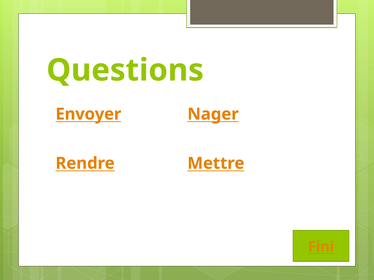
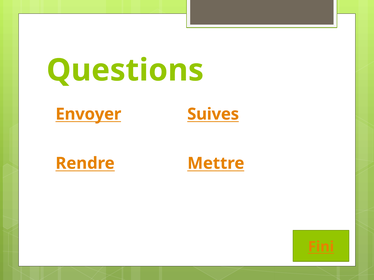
Nager: Nager -> Suives
